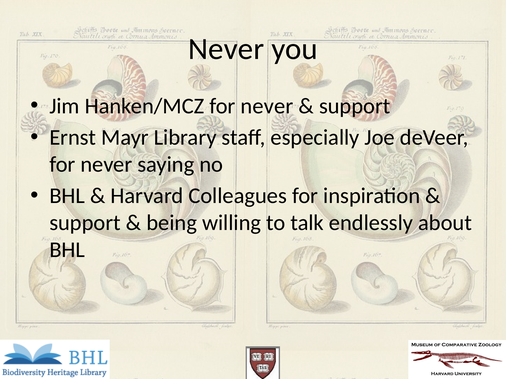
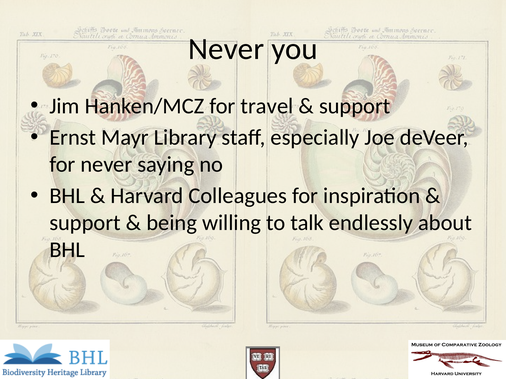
Hanken/MCZ for never: never -> travel
